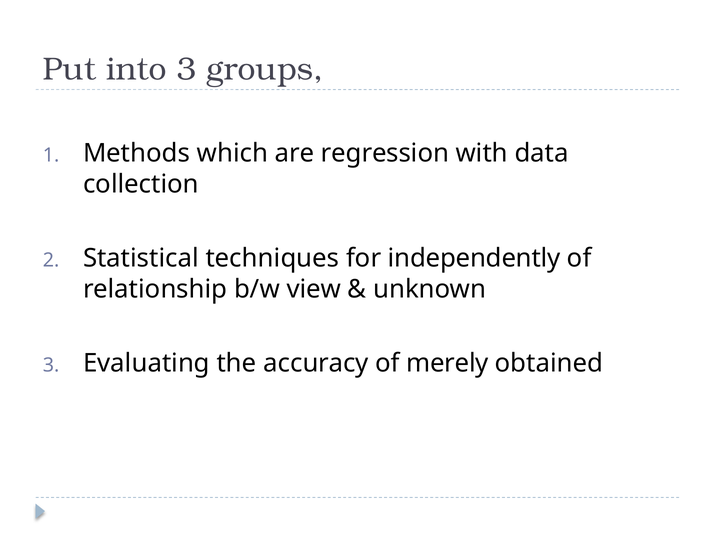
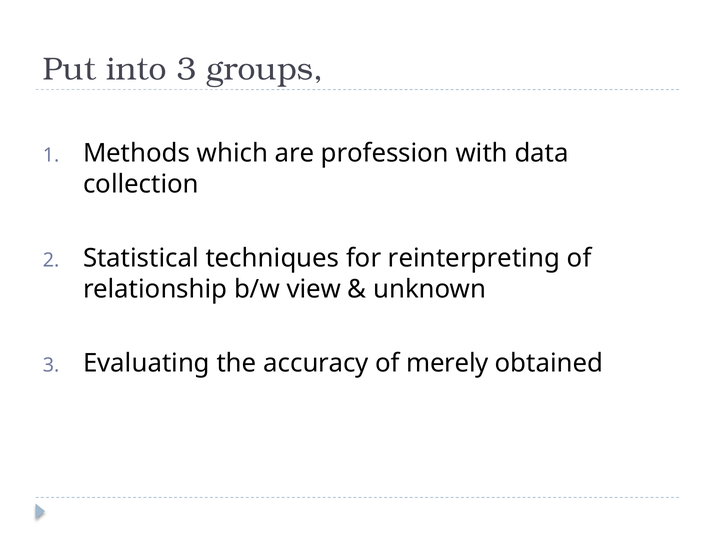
regression: regression -> profession
independently: independently -> reinterpreting
